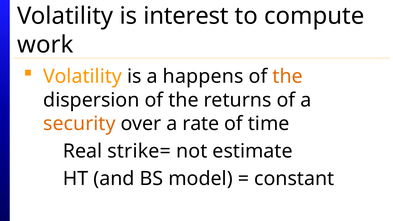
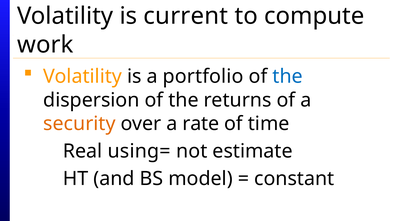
interest: interest -> current
happens: happens -> portfolio
the at (288, 77) colour: orange -> blue
strike=: strike= -> using=
